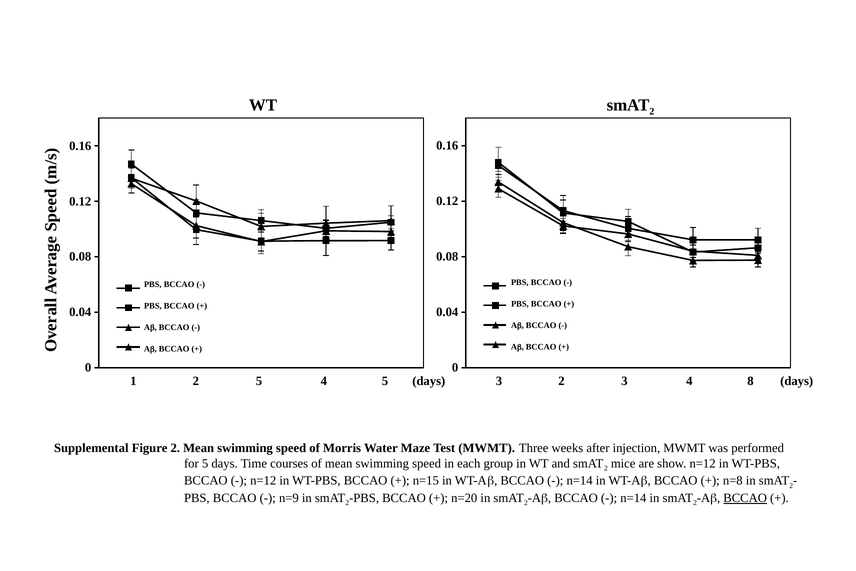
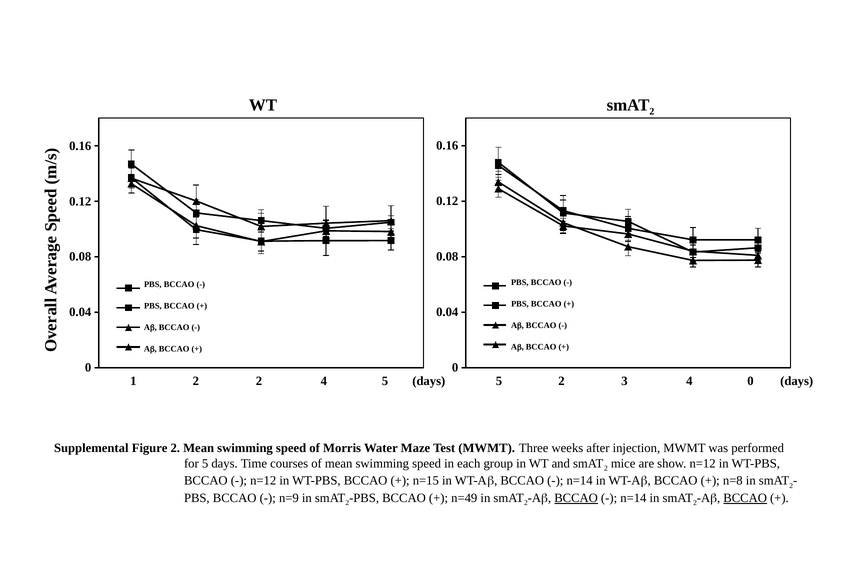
2 5: 5 -> 2
days 3: 3 -> 5
4 8: 8 -> 0
n=20: n=20 -> n=49
BCCAO at (576, 498) underline: none -> present
